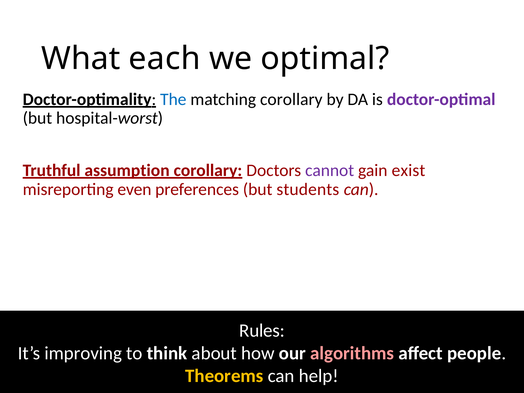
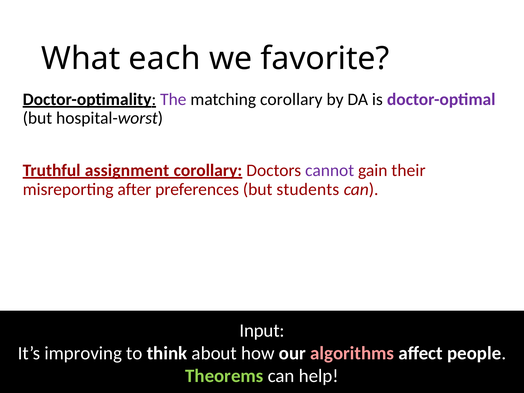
optimal: optimal -> favorite
The colour: blue -> purple
assumption: assumption -> assignment
exist: exist -> their
even: even -> after
Rules: Rules -> Input
Theorems colour: yellow -> light green
